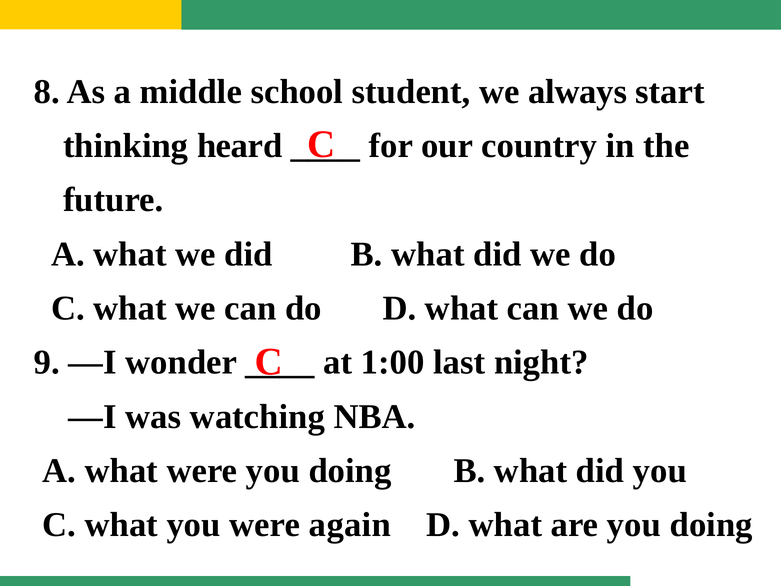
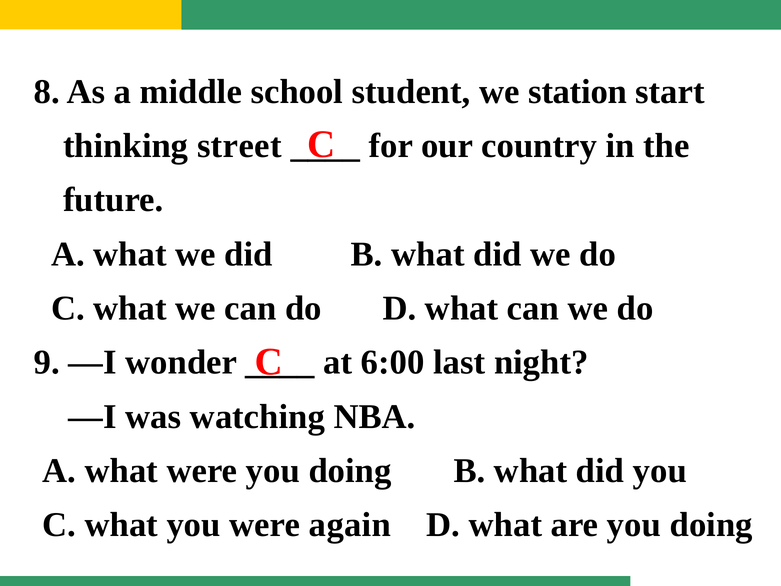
always: always -> station
heard: heard -> street
1:00: 1:00 -> 6:00
